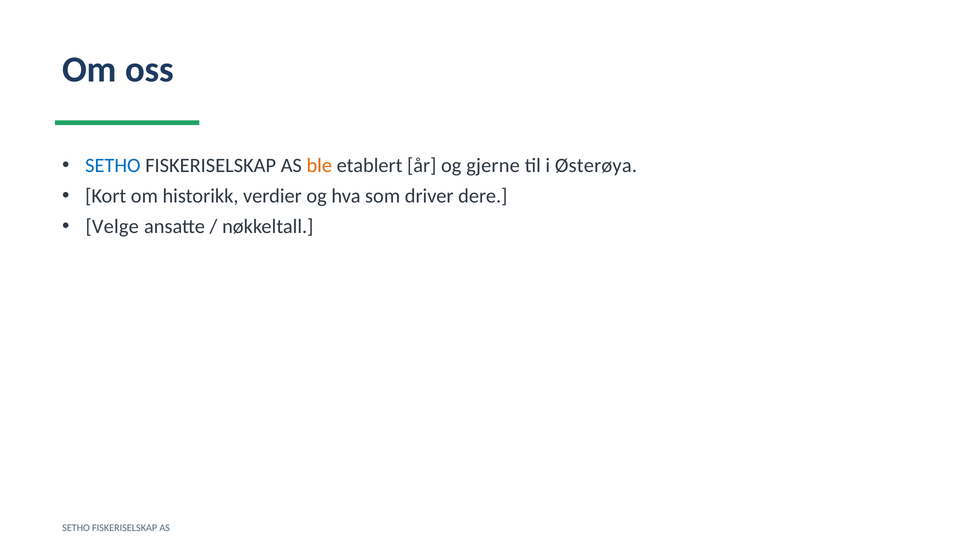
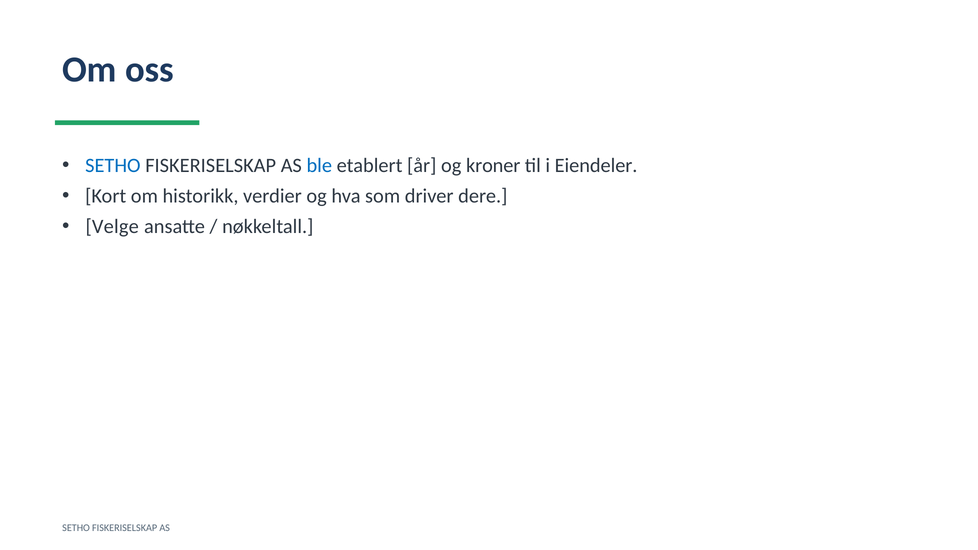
ble colour: orange -> blue
gjerne: gjerne -> kroner
Østerøya: Østerøya -> Eiendeler
